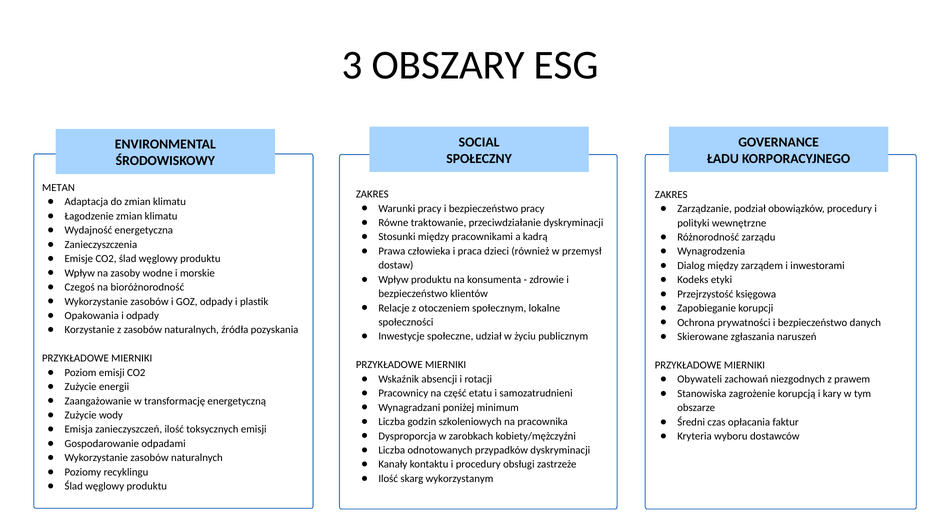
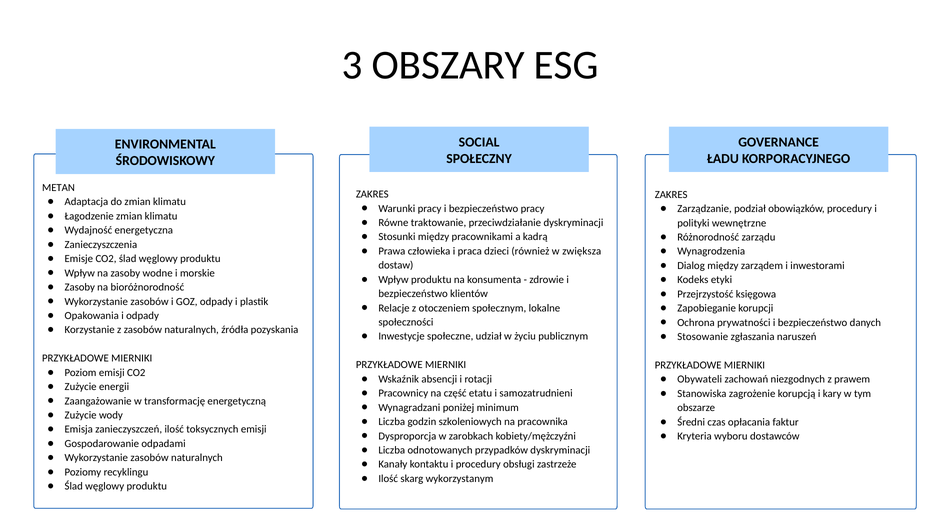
przemysł: przemysł -> zwiększa
Czegoś at (80, 287): Czegoś -> Zasoby
Skierowane: Skierowane -> Stosowanie
